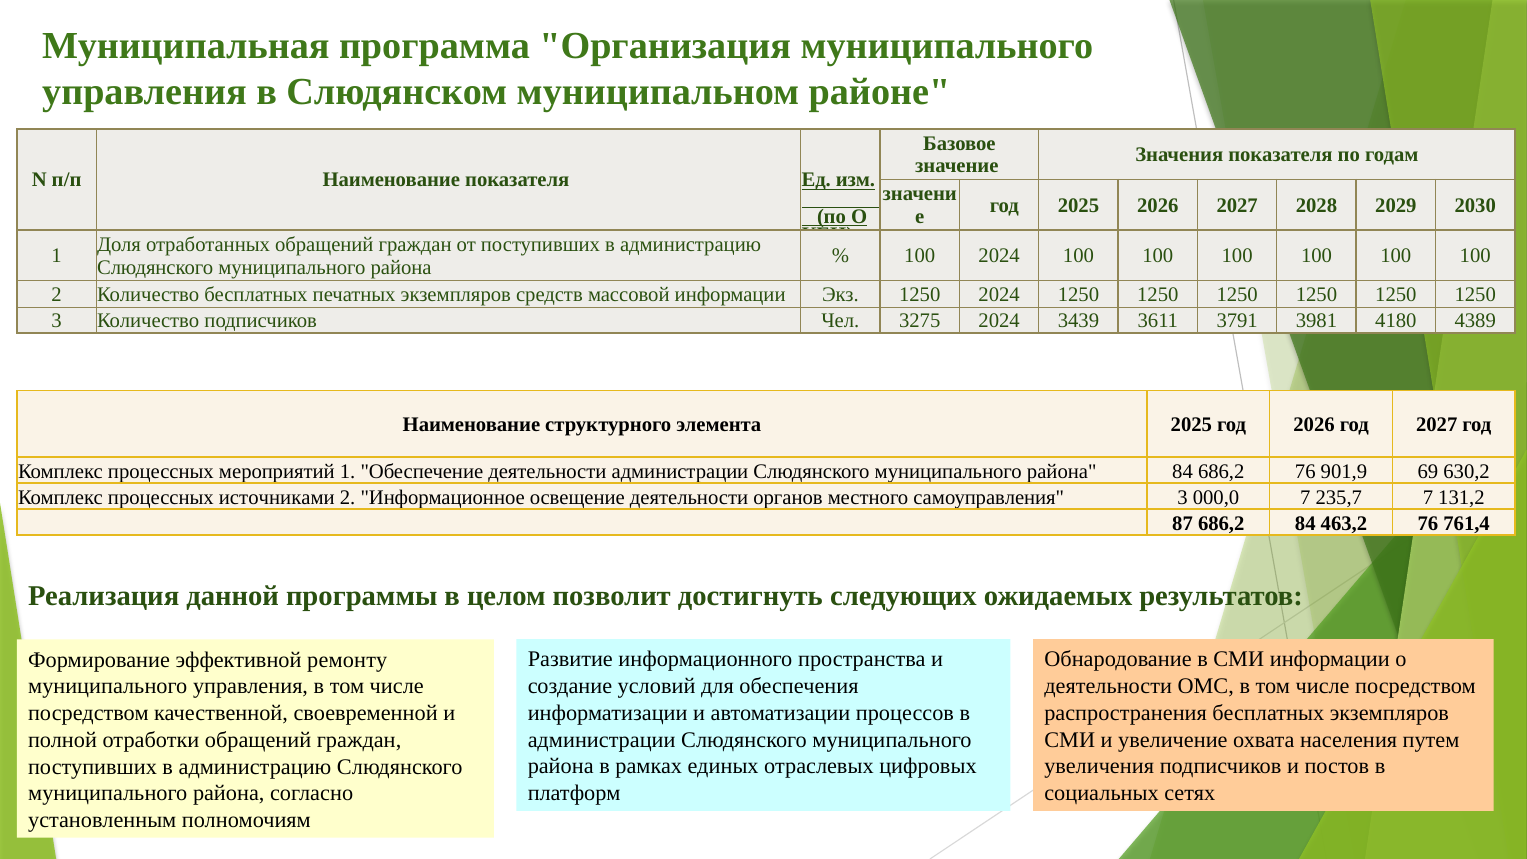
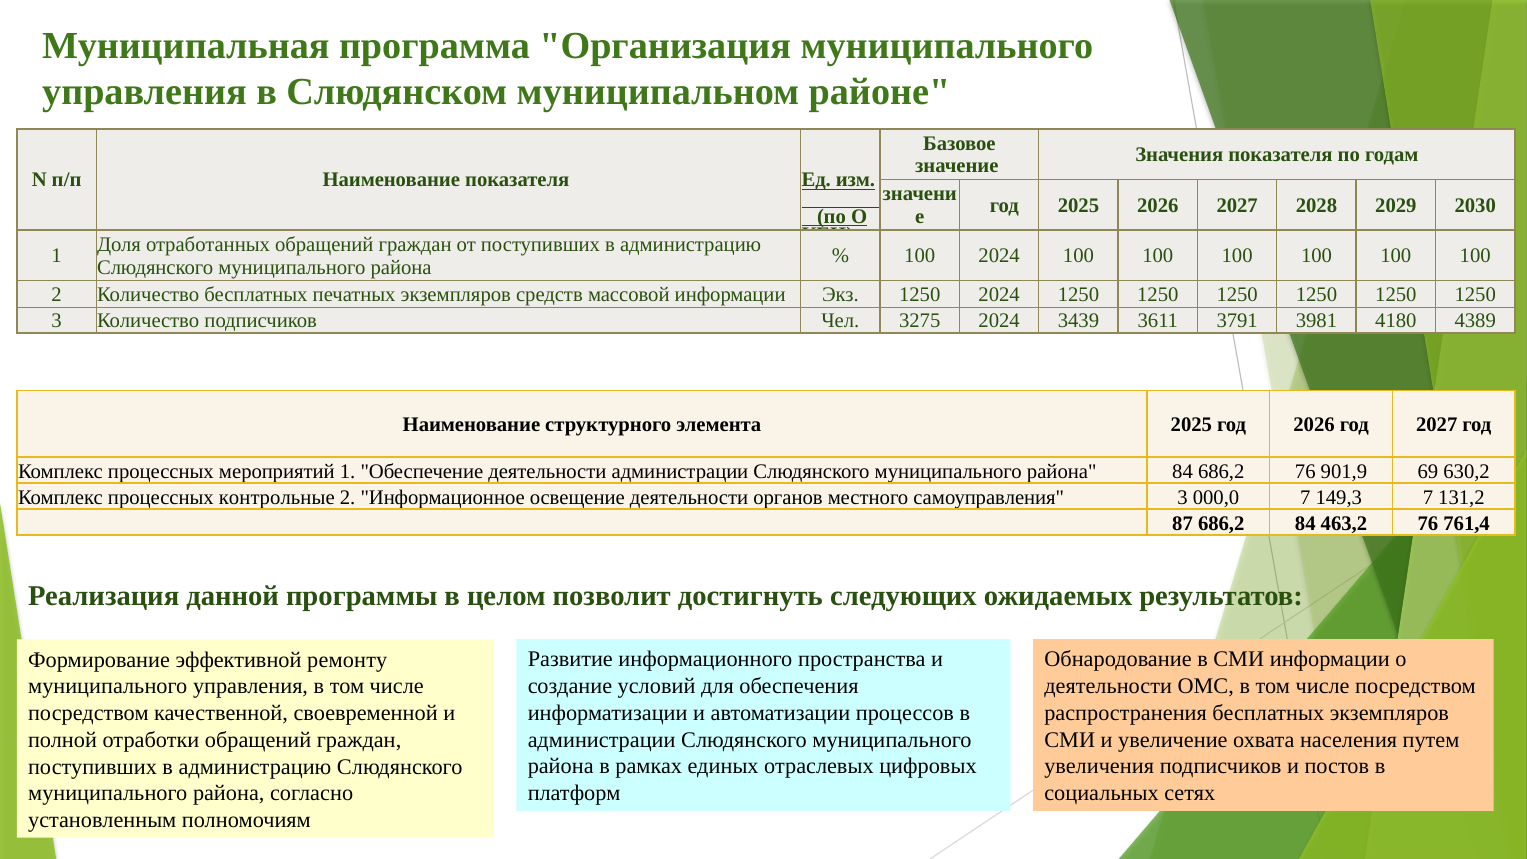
источниками: источниками -> контрольные
235,7: 235,7 -> 149,3
